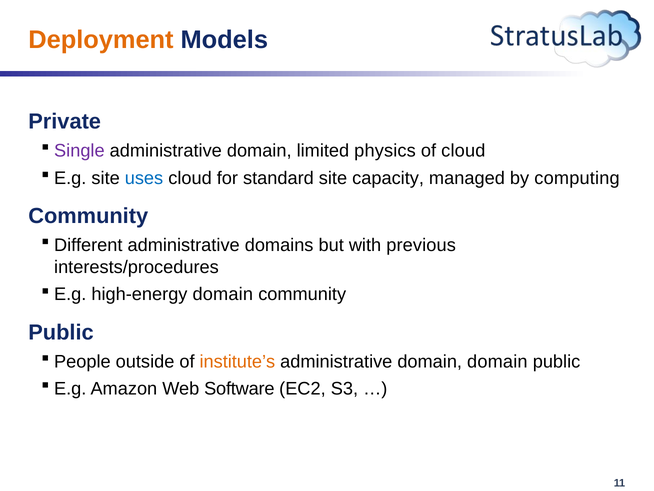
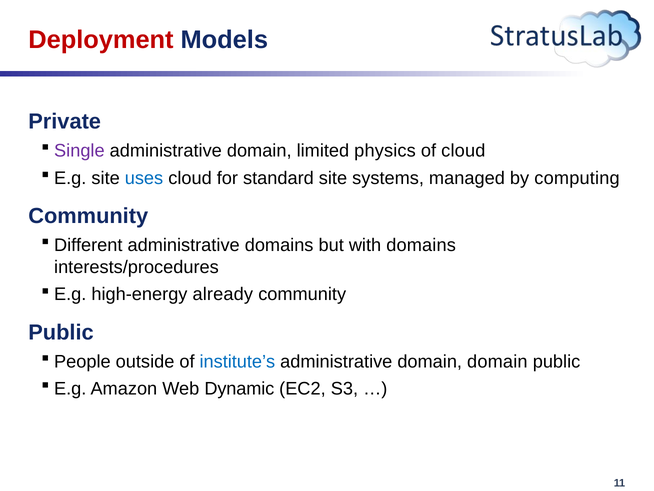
Deployment colour: orange -> red
capacity: capacity -> systems
with previous: previous -> domains
high-energy domain: domain -> already
institute’s colour: orange -> blue
Software: Software -> Dynamic
